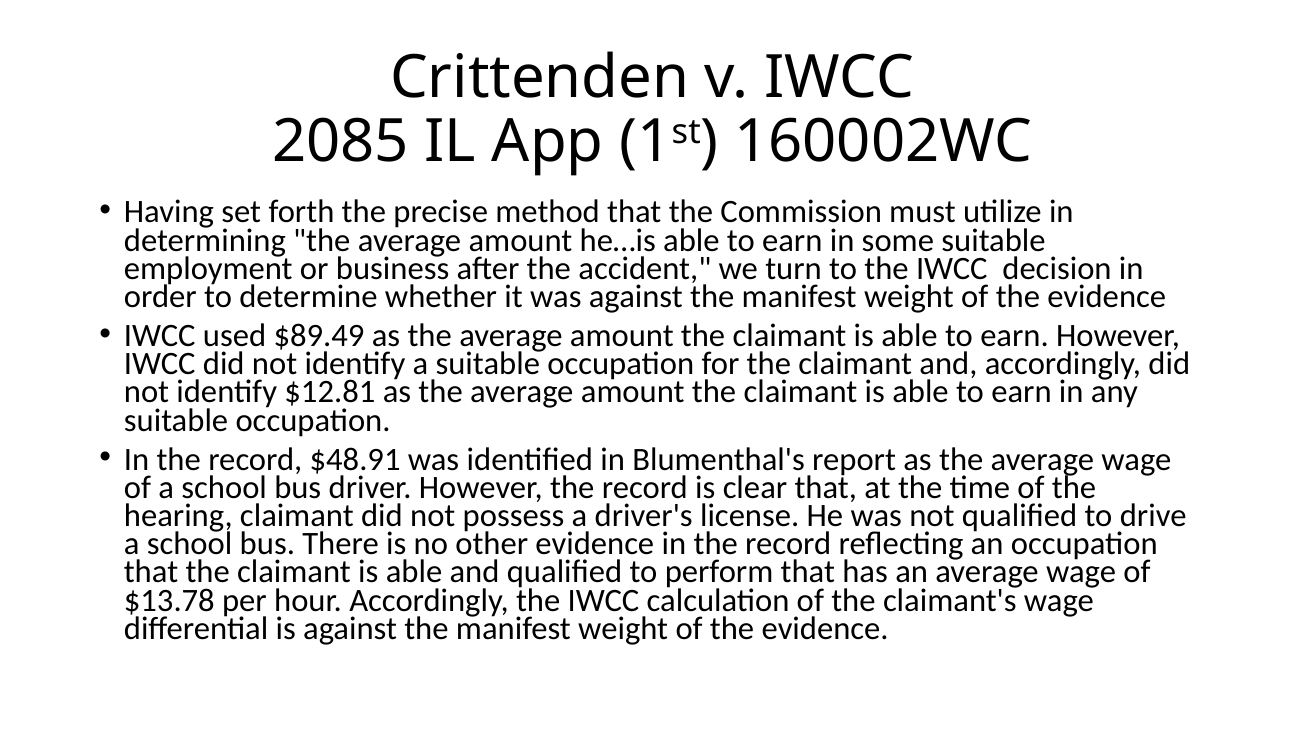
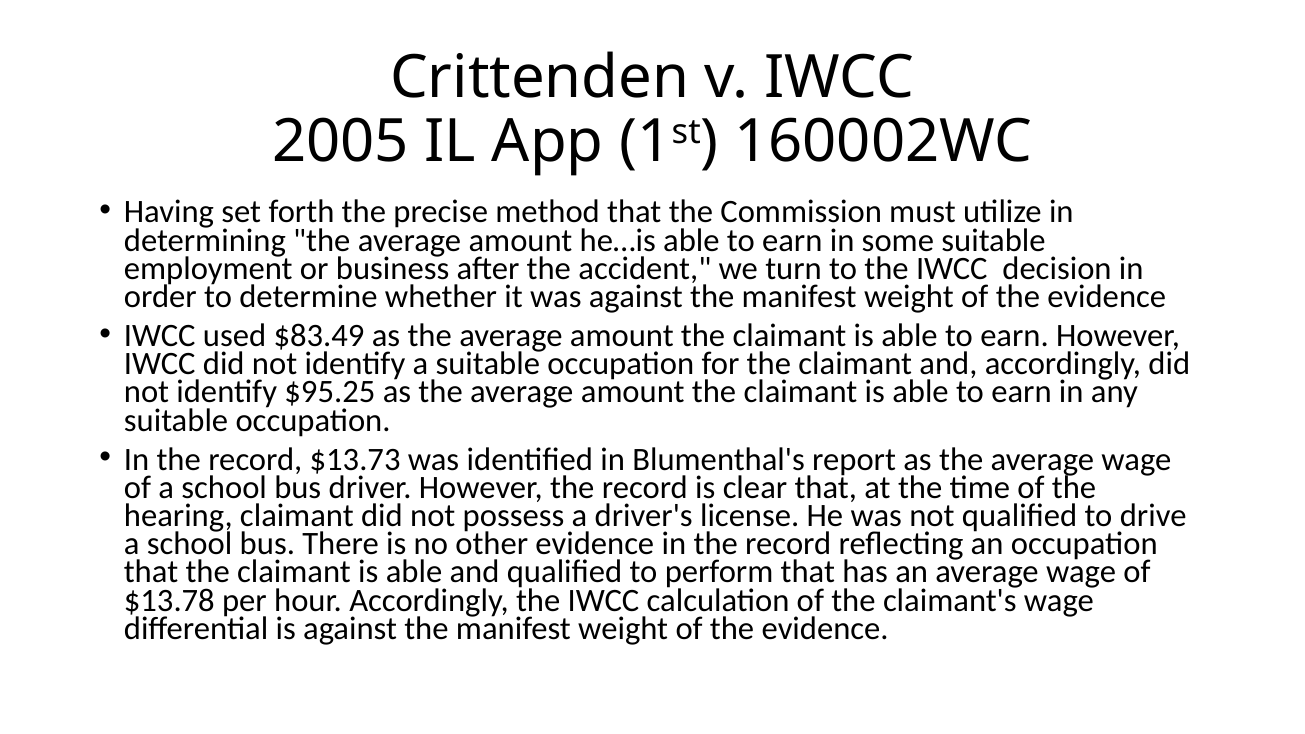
2085: 2085 -> 2005
$89.49: $89.49 -> $83.49
$12.81: $12.81 -> $95.25
$48.91: $48.91 -> $13.73
